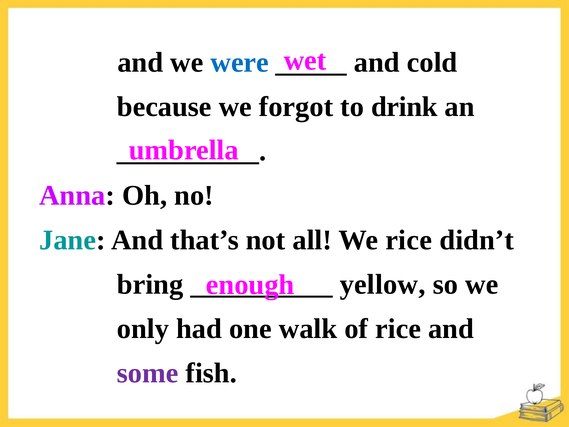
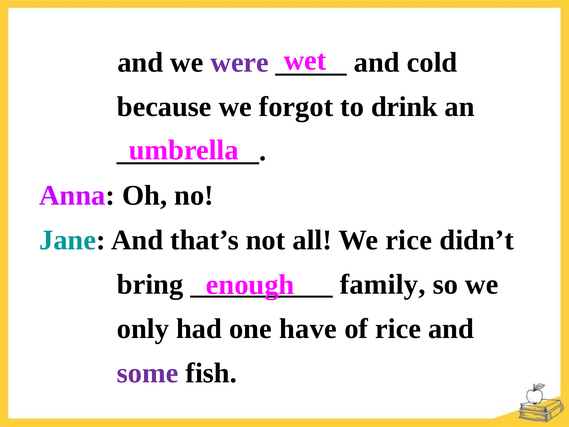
were colour: blue -> purple
yellow: yellow -> family
walk: walk -> have
